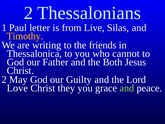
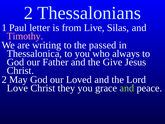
Timothy colour: yellow -> pink
friends: friends -> passed
cannot: cannot -> always
Both: Both -> Give
Guilty: Guilty -> Loved
